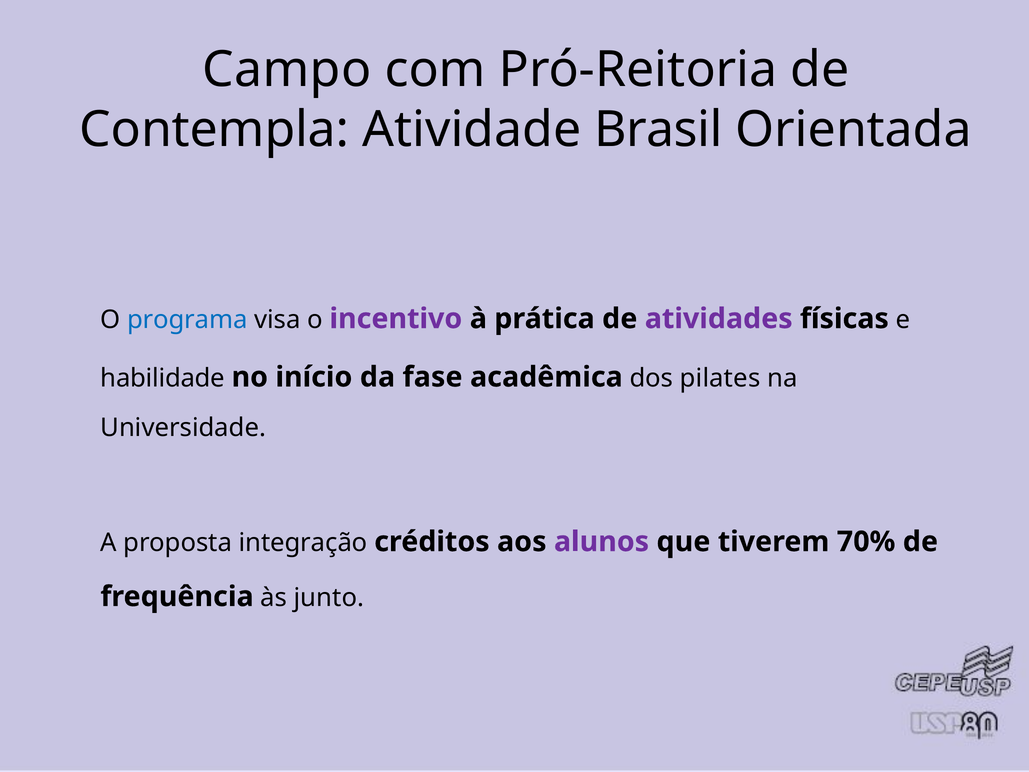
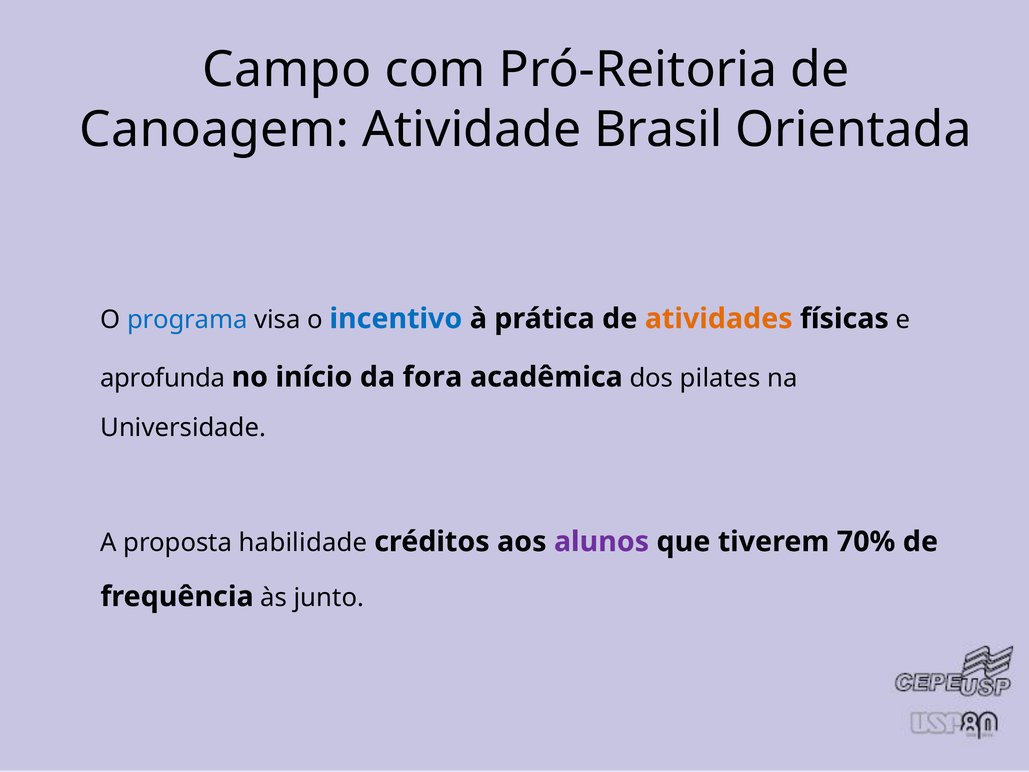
Contempla: Contempla -> Canoagem
incentivo colour: purple -> blue
atividades colour: purple -> orange
habilidade: habilidade -> aprofunda
fase: fase -> fora
integração: integração -> habilidade
